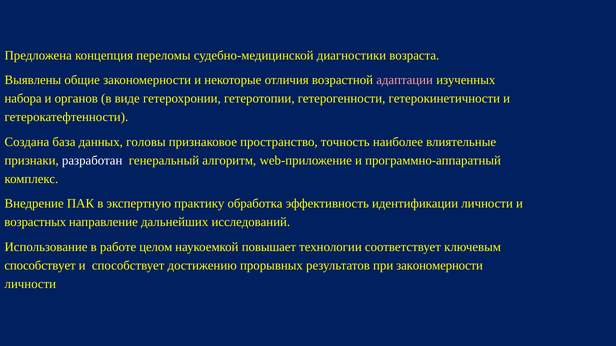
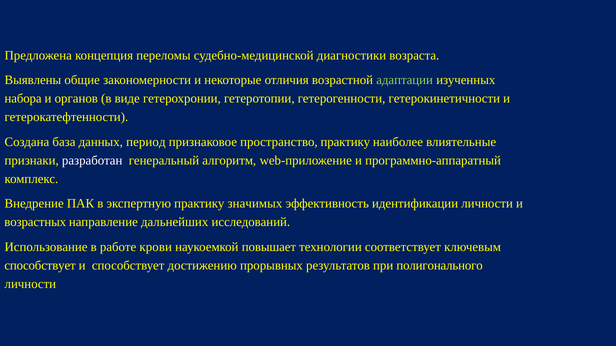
адаптации colour: pink -> light green
головы: головы -> период
пространство точность: точность -> практику
обработка: обработка -> значимых
целом: целом -> крови
при закономерности: закономерности -> полигонального
